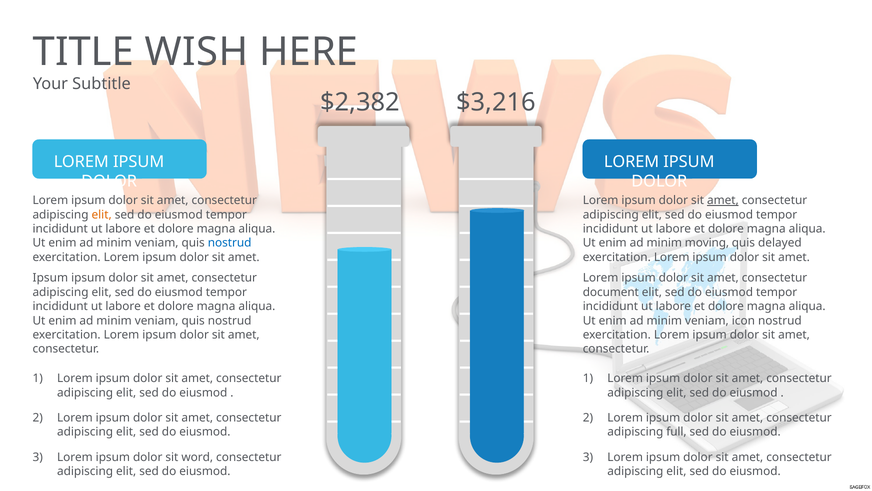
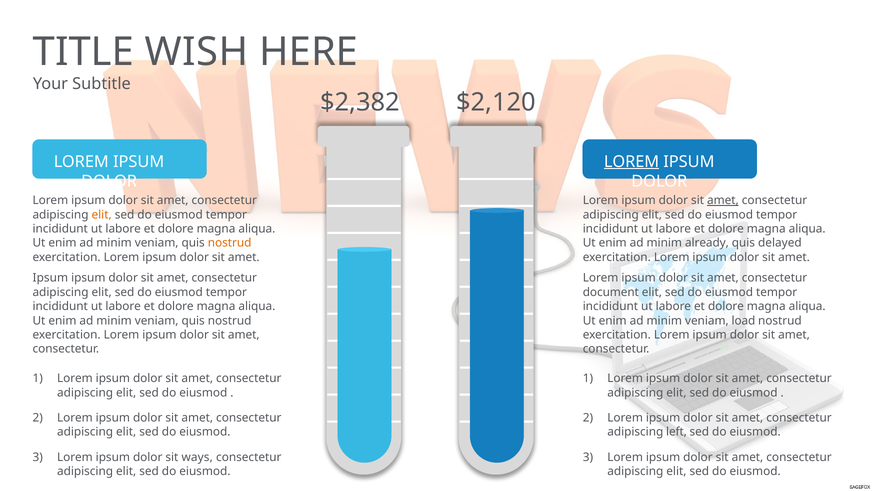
$3,216: $3,216 -> $2,120
LOREM at (632, 162) underline: none -> present
nostrud at (230, 243) colour: blue -> orange
moving: moving -> already
icon: icon -> load
full: full -> left
word: word -> ways
